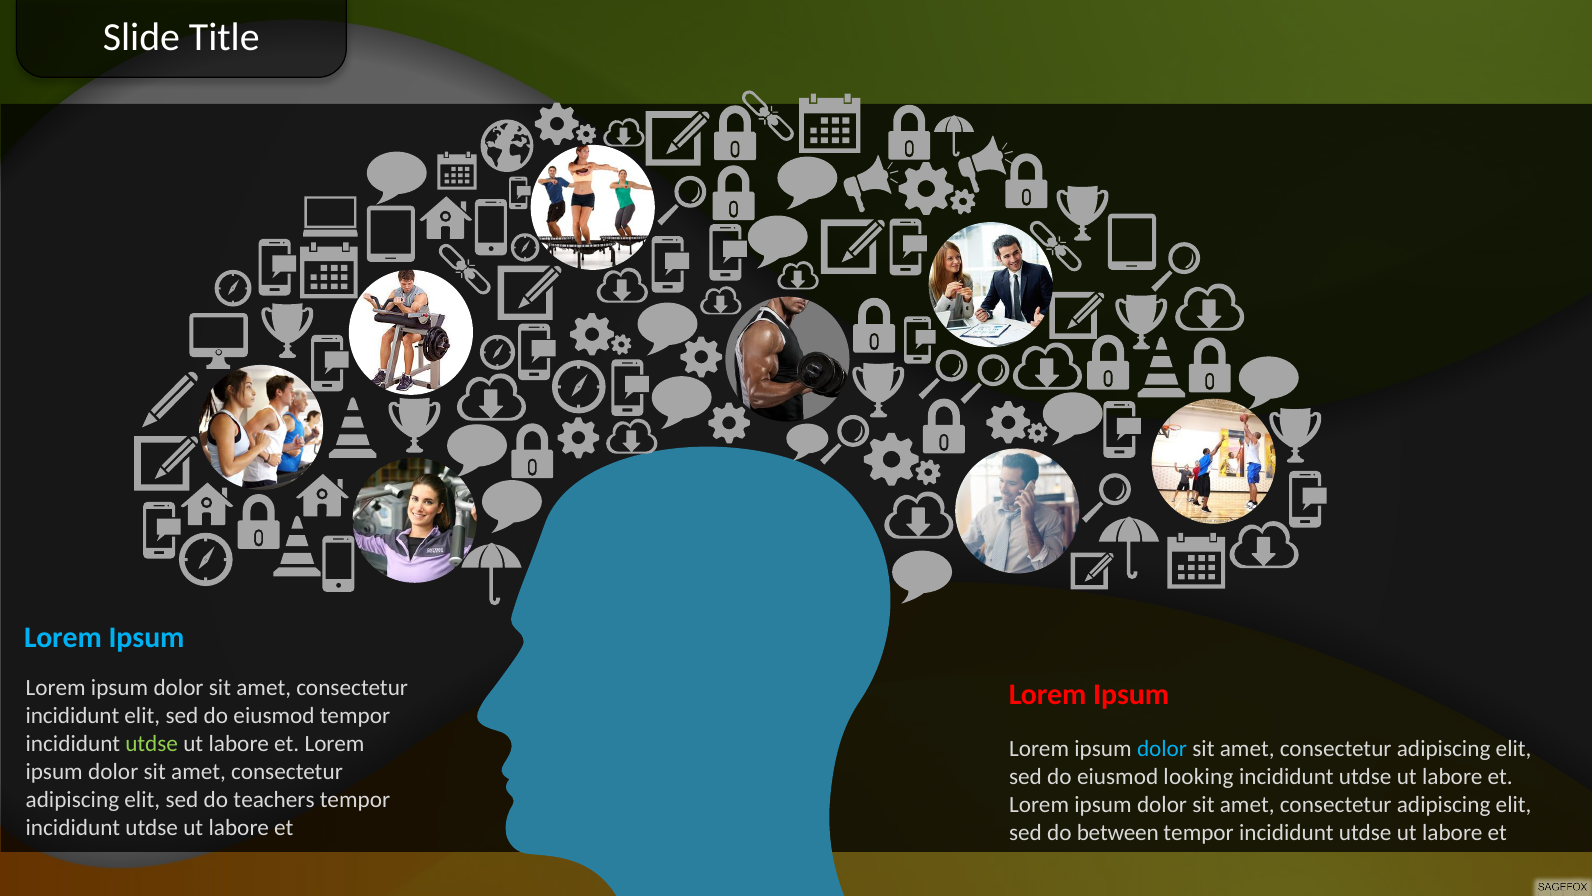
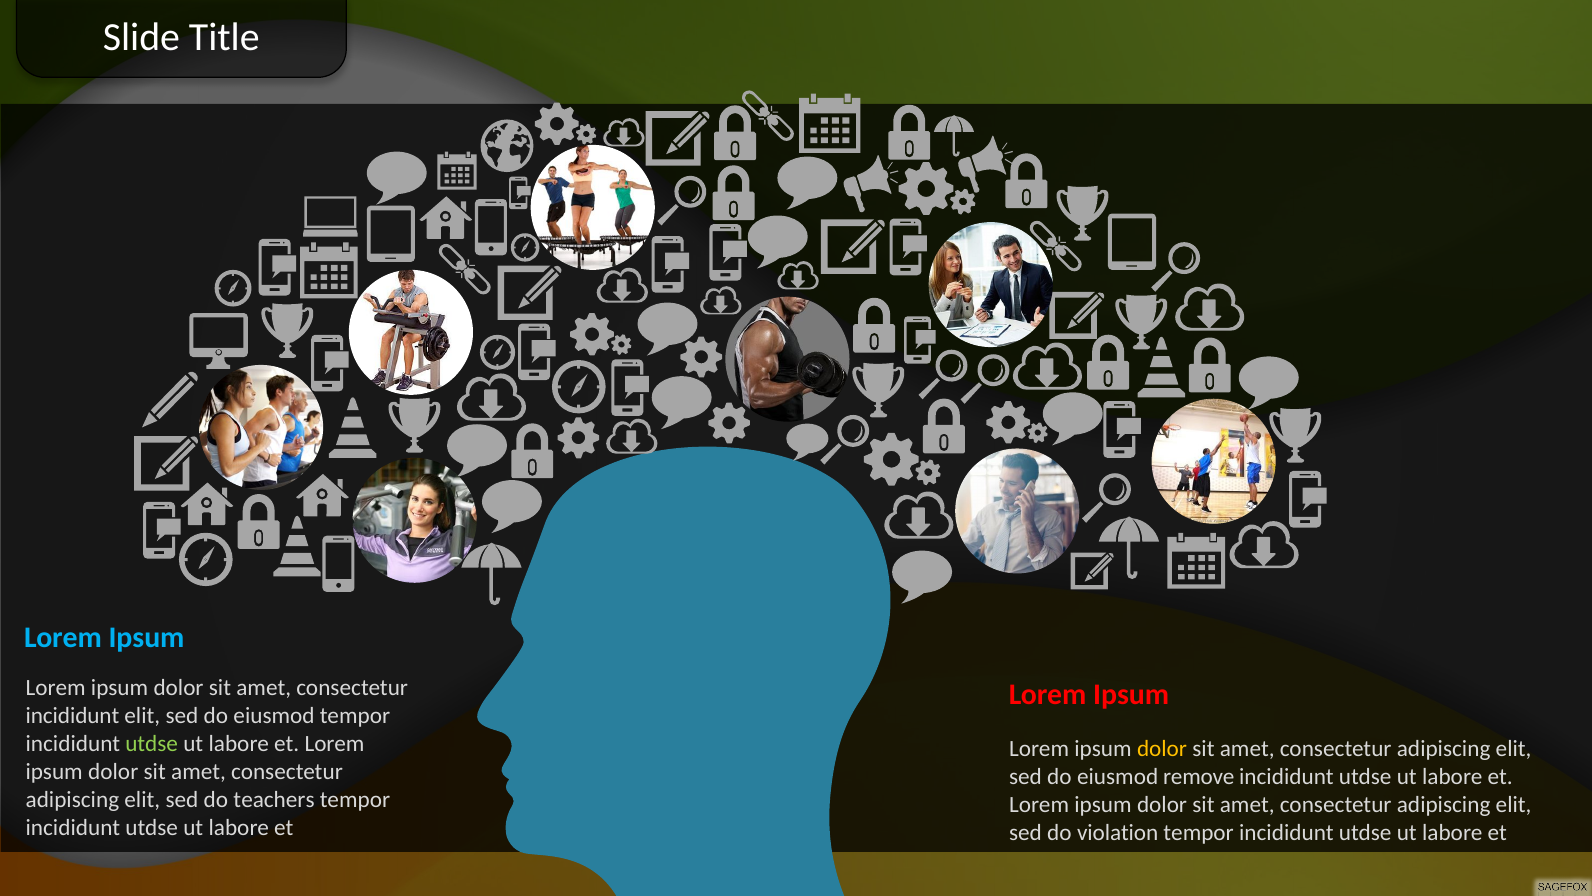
dolor at (1162, 748) colour: light blue -> yellow
looking: looking -> remove
between: between -> violation
